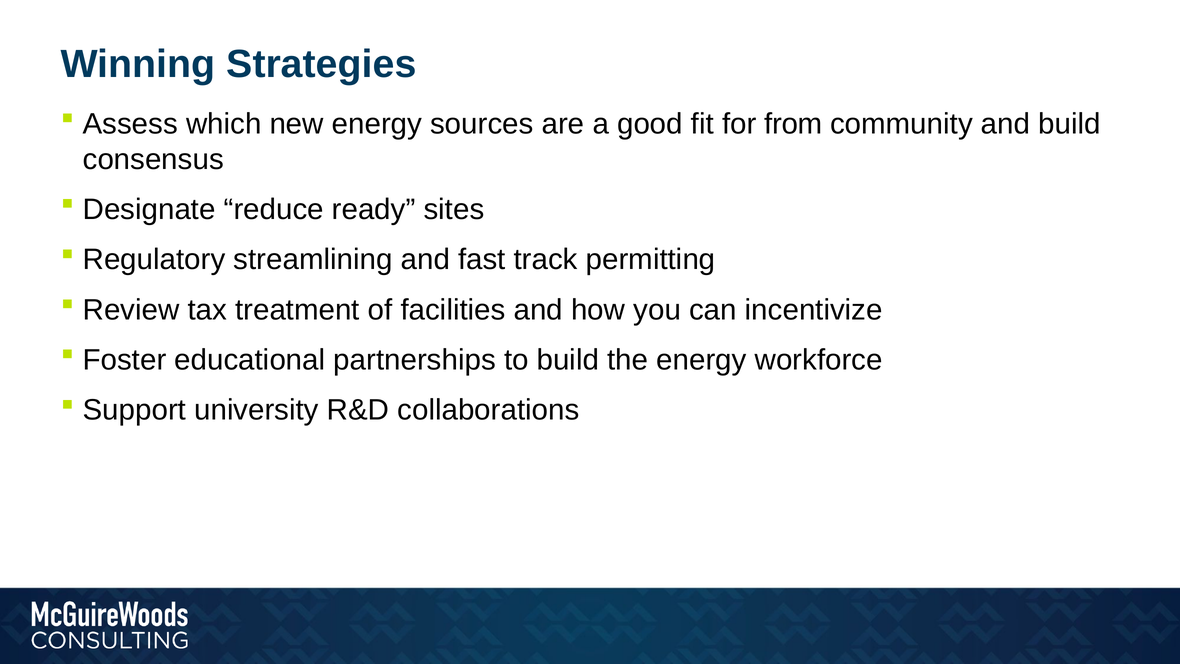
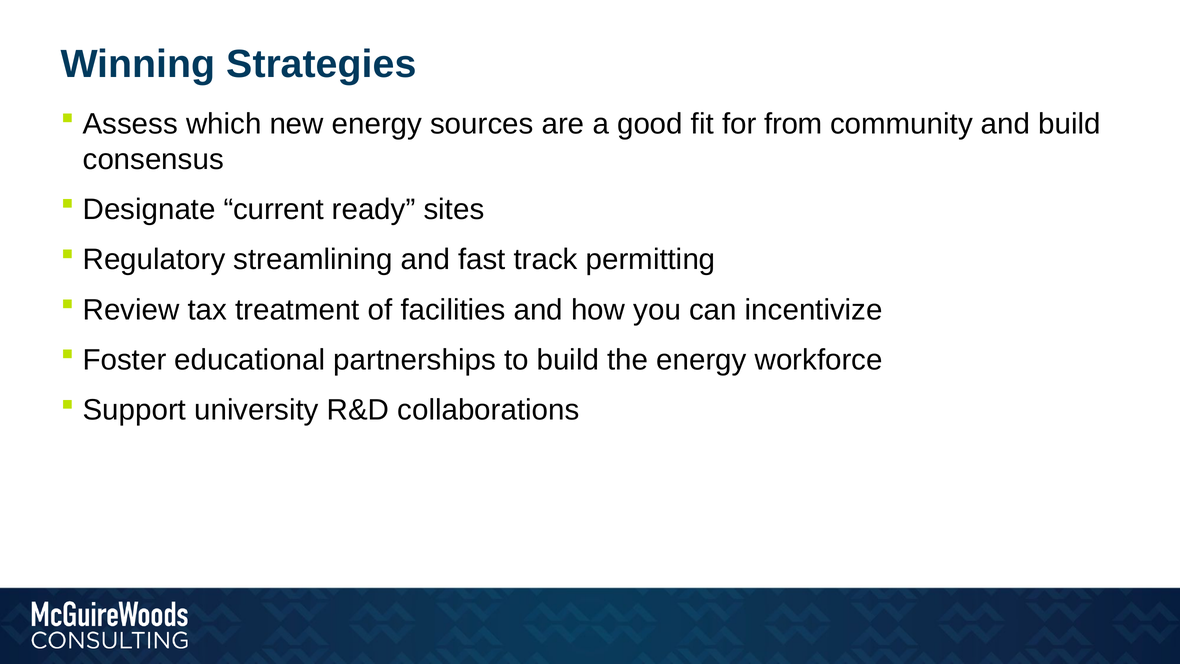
reduce: reduce -> current
